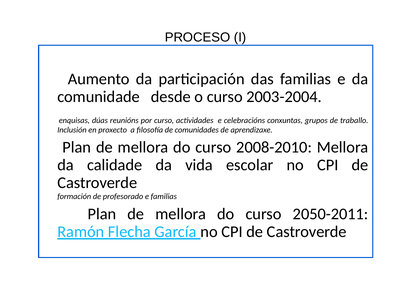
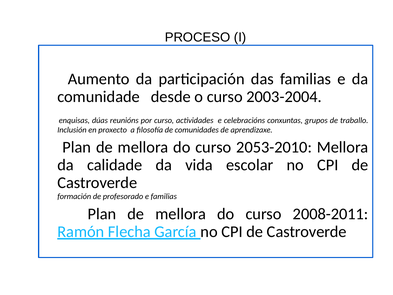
2008-2010: 2008-2010 -> 2053-2010
2050-2011: 2050-2011 -> 2008-2011
